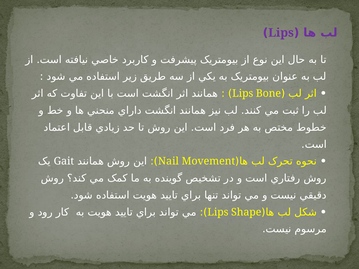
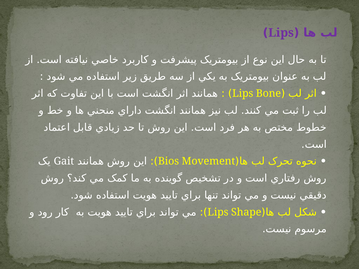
Nail: Nail -> Bios
